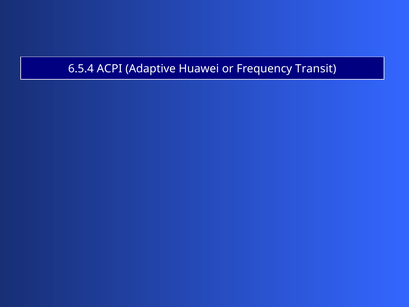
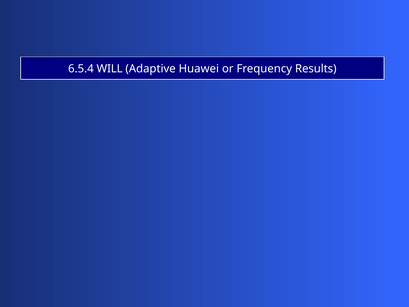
ACPI: ACPI -> WILL
Transit: Transit -> Results
